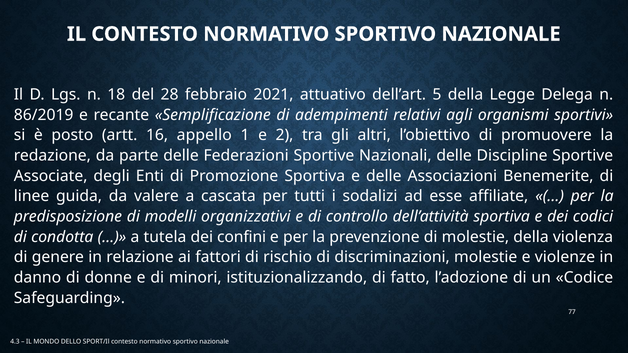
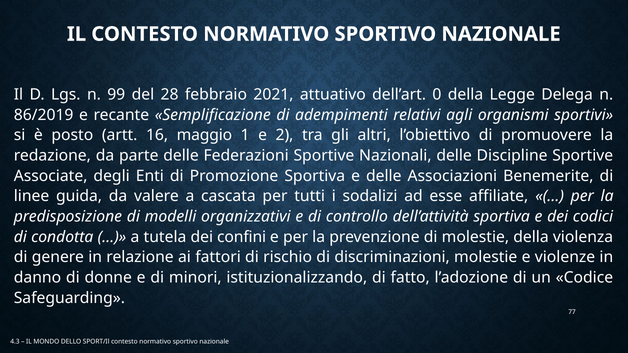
18: 18 -> 99
5: 5 -> 0
appello: appello -> maggio
